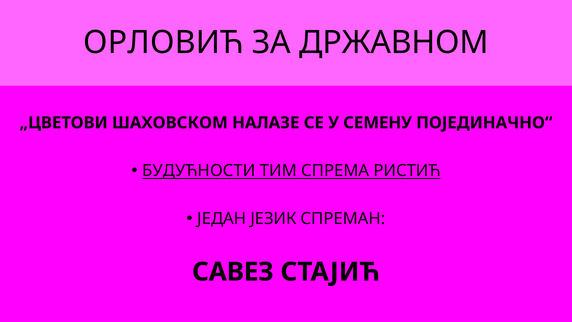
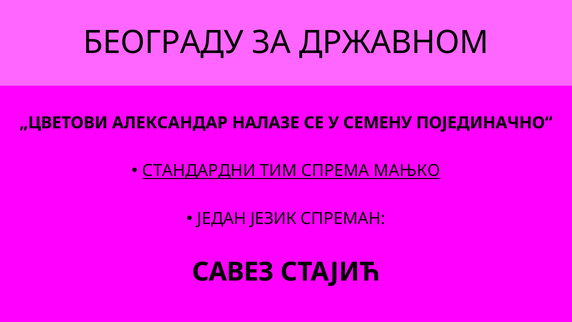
ОРЛОВИЋ: ОРЛОВИЋ -> БЕОГРАДУ
ШАХОВСКОМ: ШАХОВСКОМ -> АЛЕКСАНДАР
БУДУЋНОСТИ: БУДУЋНОСТИ -> СТАНДАРДНИ
РИСТИЋ: РИСТИЋ -> МАЊКО
